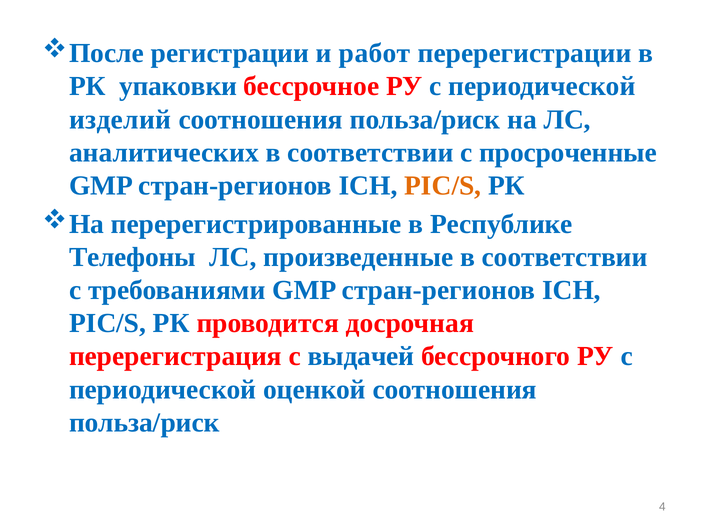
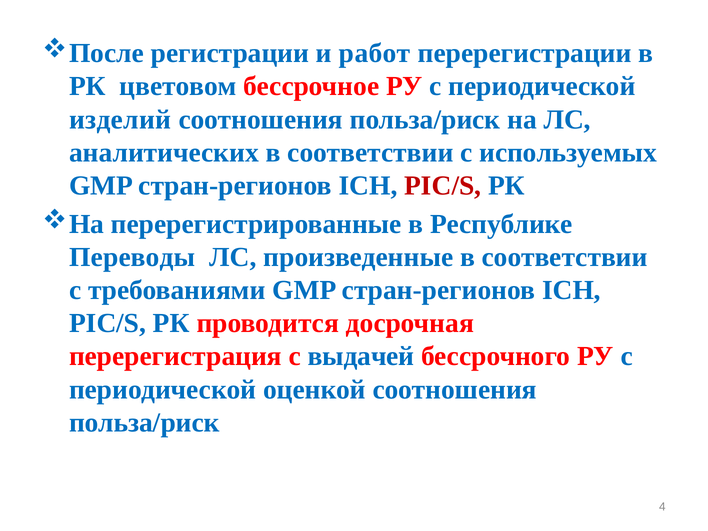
упаковки: упаковки -> цветовом
просроченные: просроченные -> используемых
РIС/S at (443, 186) colour: orange -> red
Телефоны: Телефоны -> Переводы
